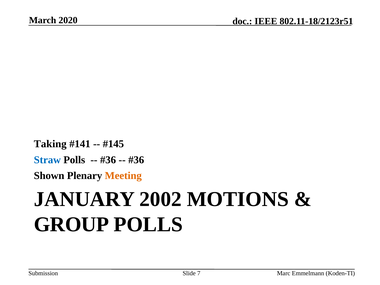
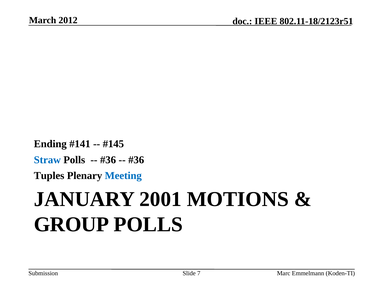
2020: 2020 -> 2012
Taking: Taking -> Ending
Shown: Shown -> Tuples
Meeting colour: orange -> blue
2002: 2002 -> 2001
